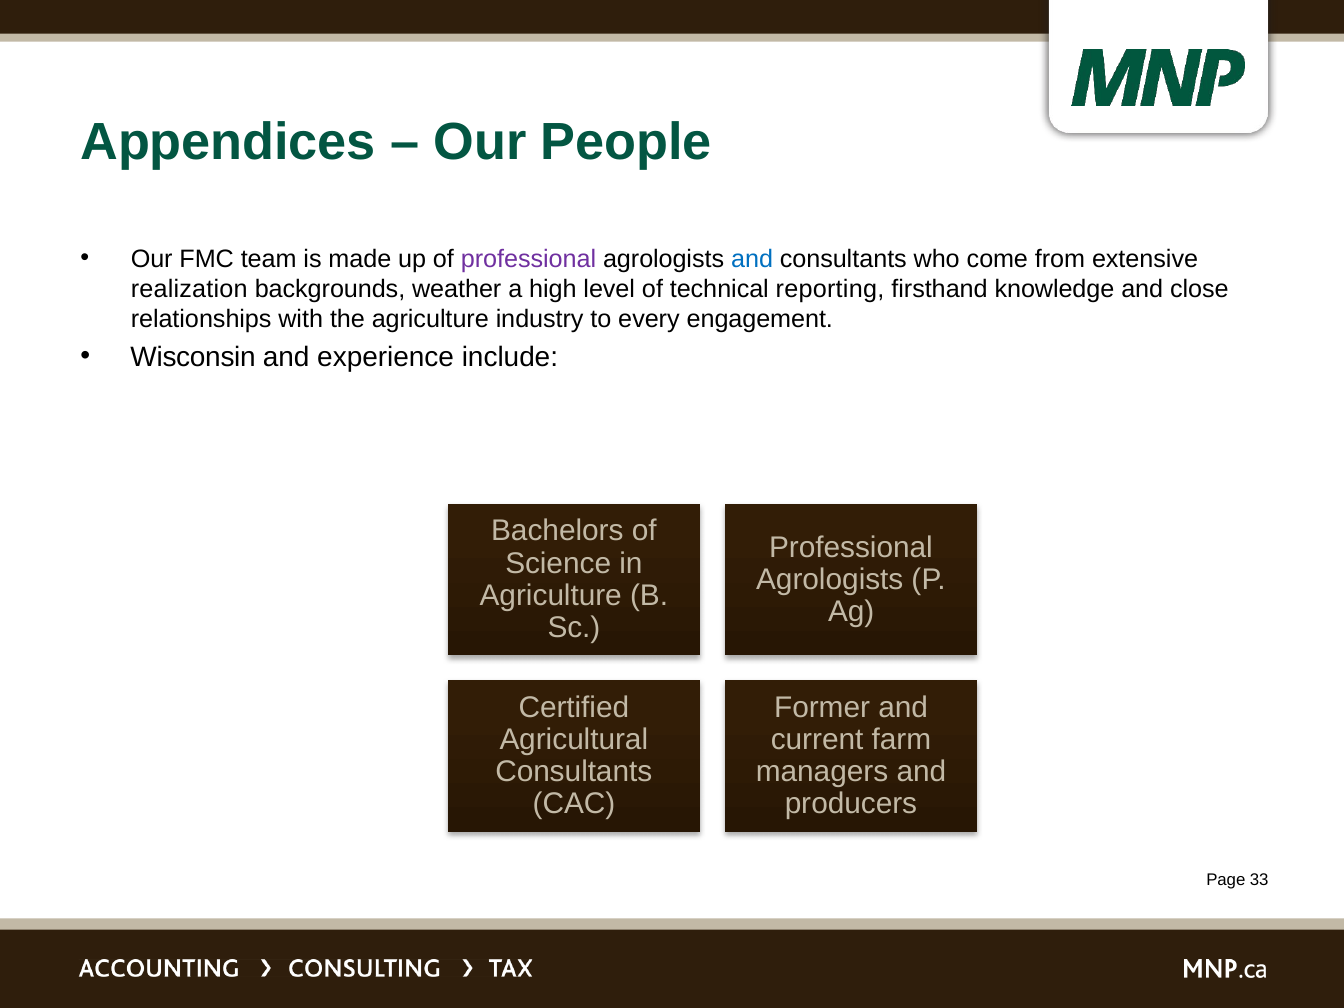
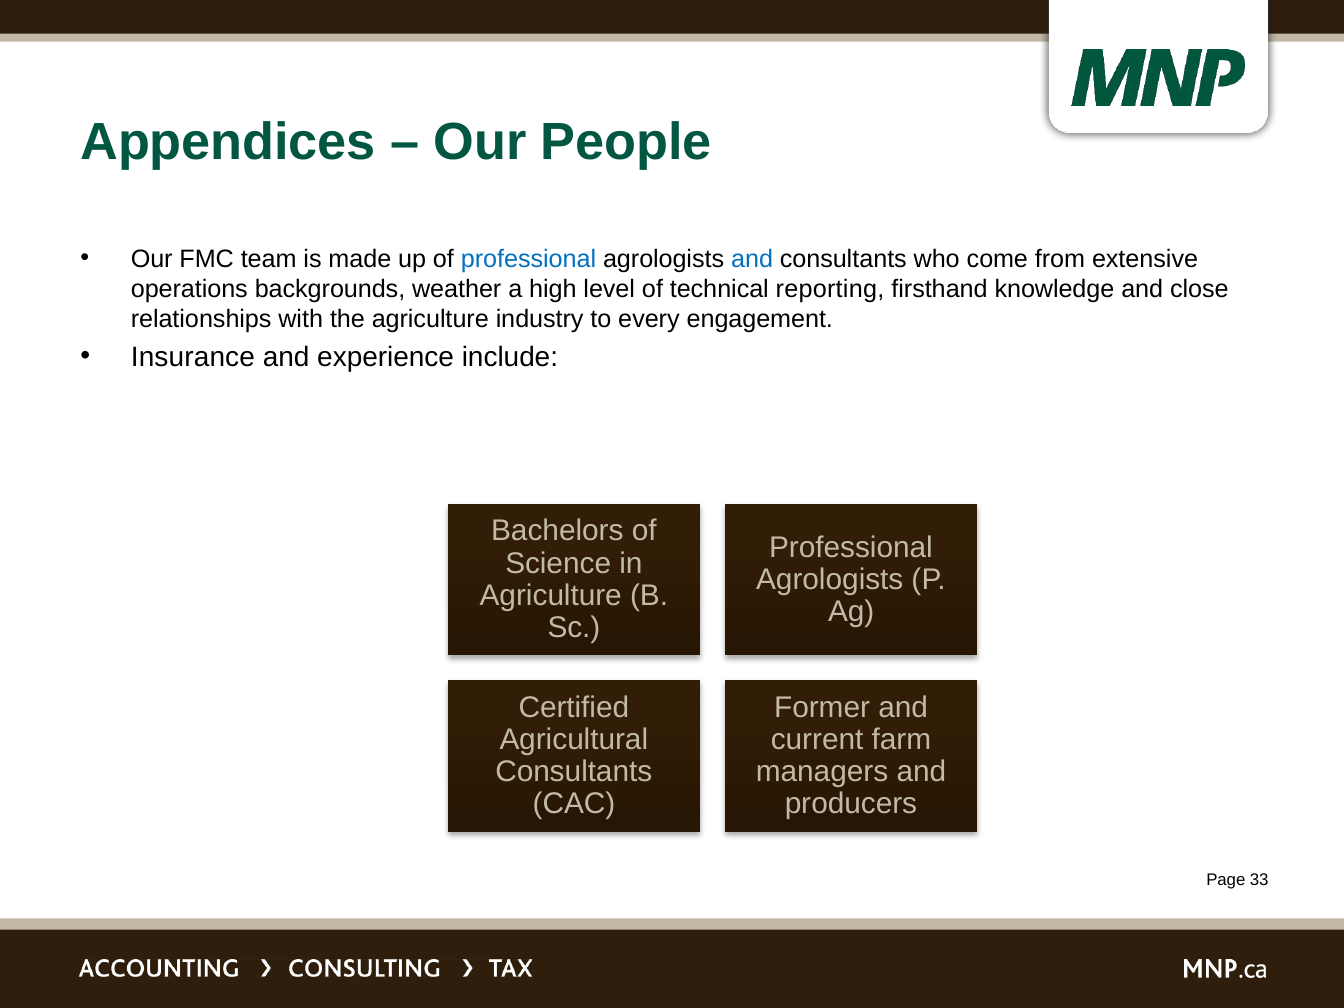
professional at (529, 259) colour: purple -> blue
realization: realization -> operations
Wisconsin: Wisconsin -> Insurance
